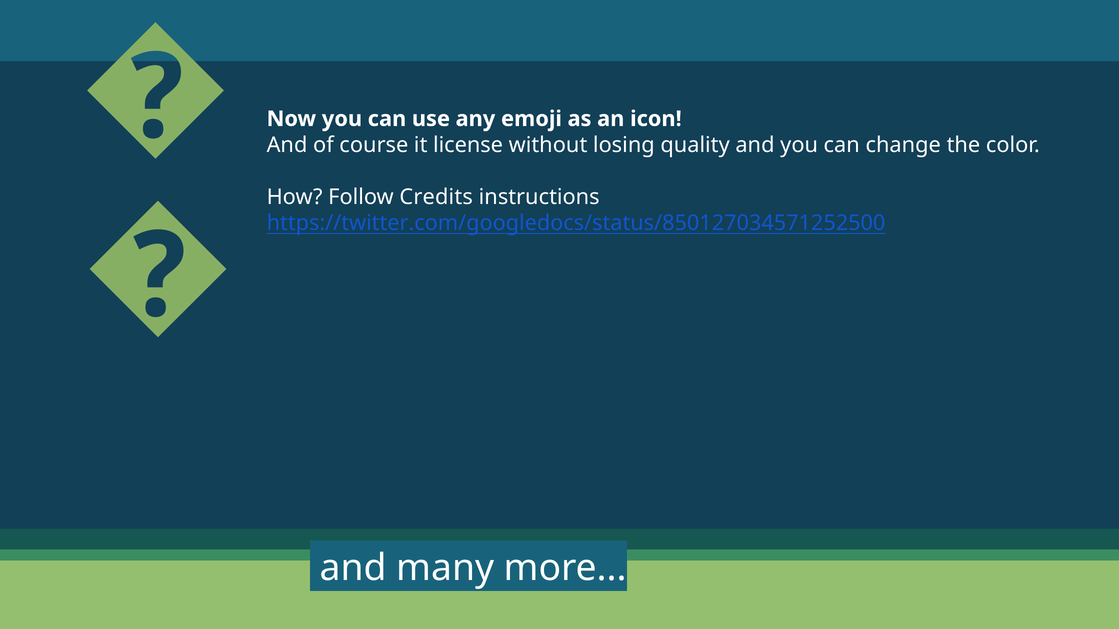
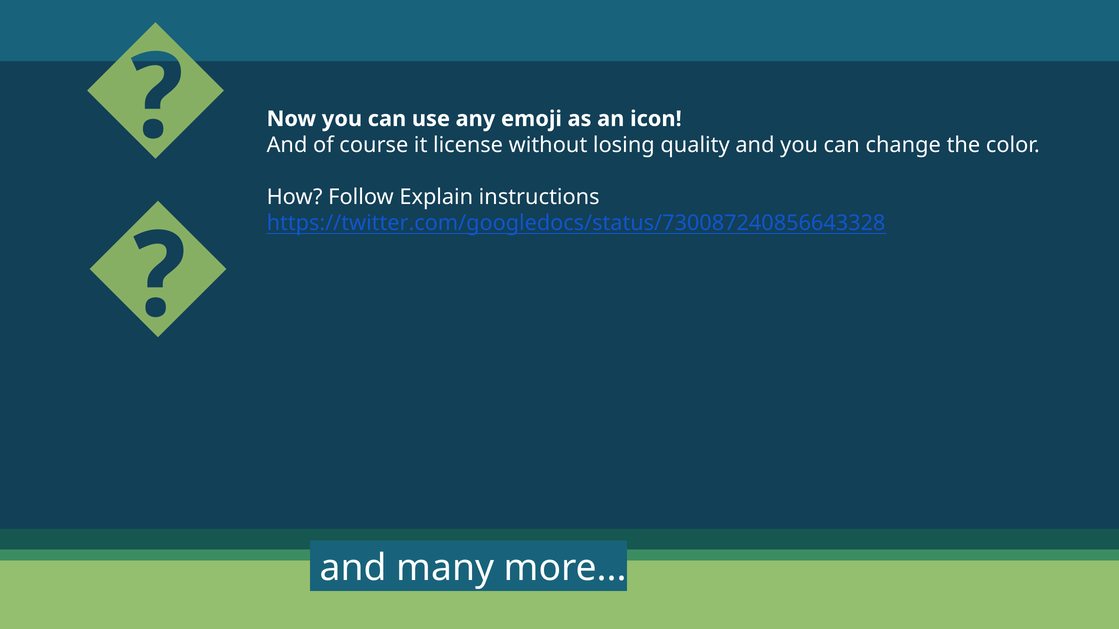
Credits: Credits -> Explain
https://twitter.com/googledocs/status/850127034571252500: https://twitter.com/googledocs/status/850127034571252500 -> https://twitter.com/googledocs/status/730087240856643328
